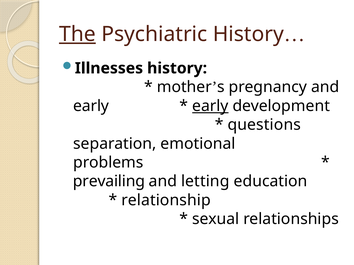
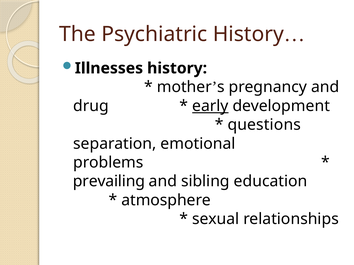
The underline: present -> none
early at (91, 106): early -> drug
letting: letting -> sibling
relationship: relationship -> atmosphere
